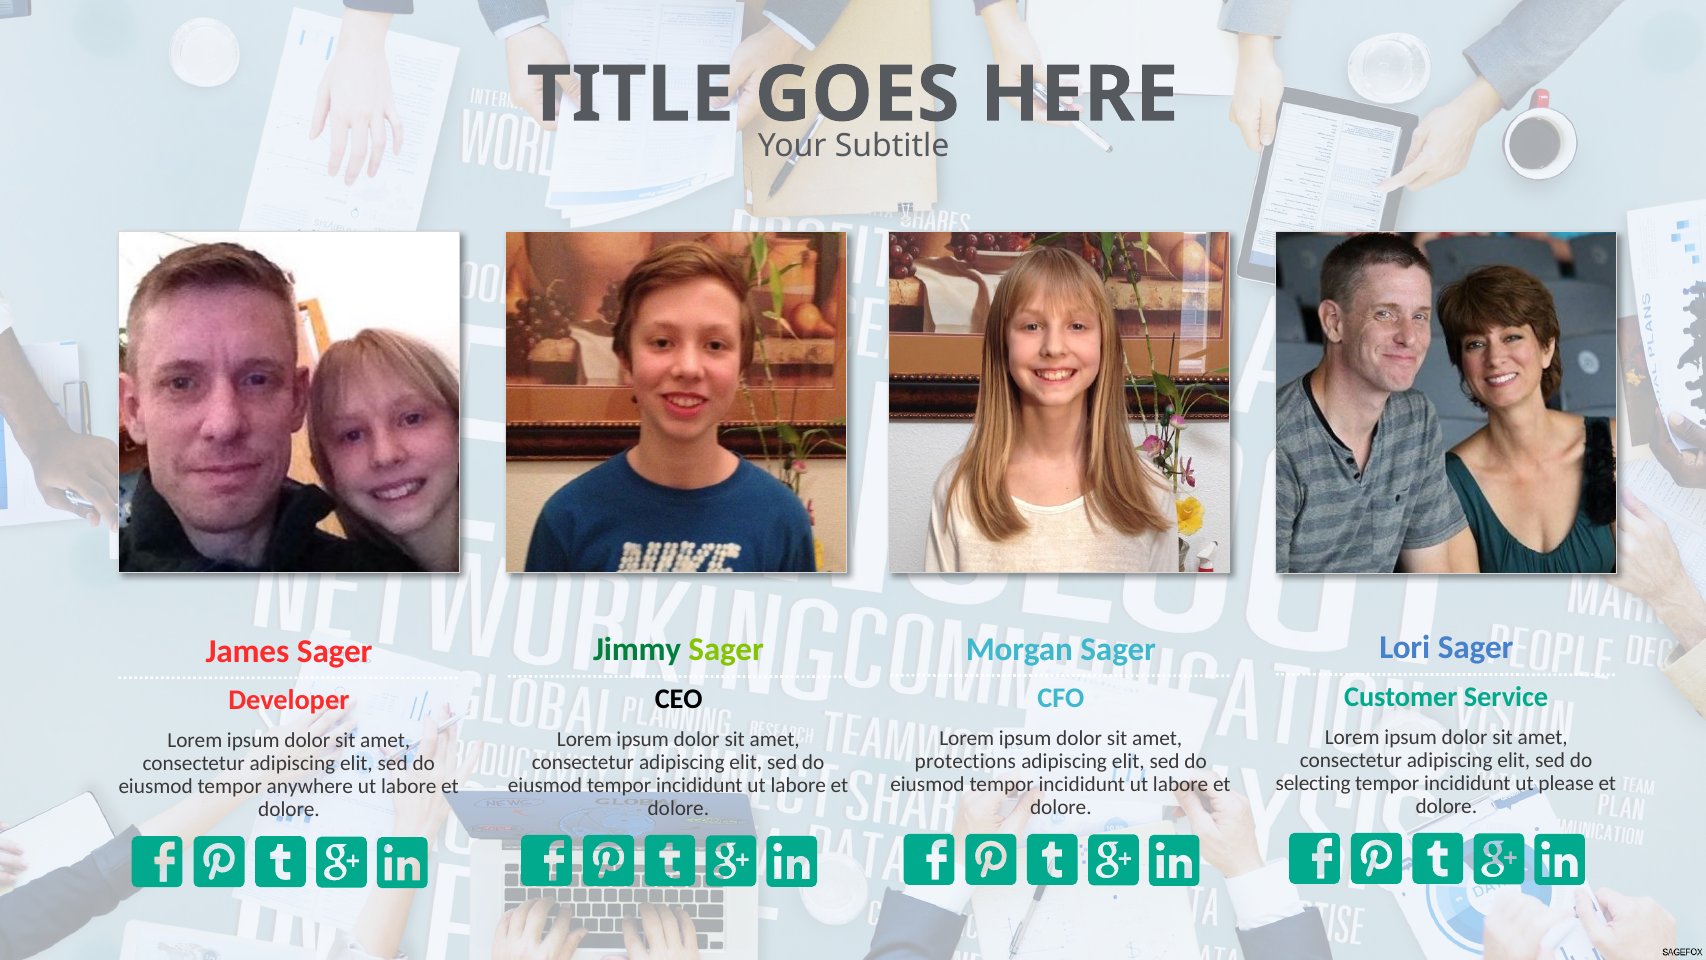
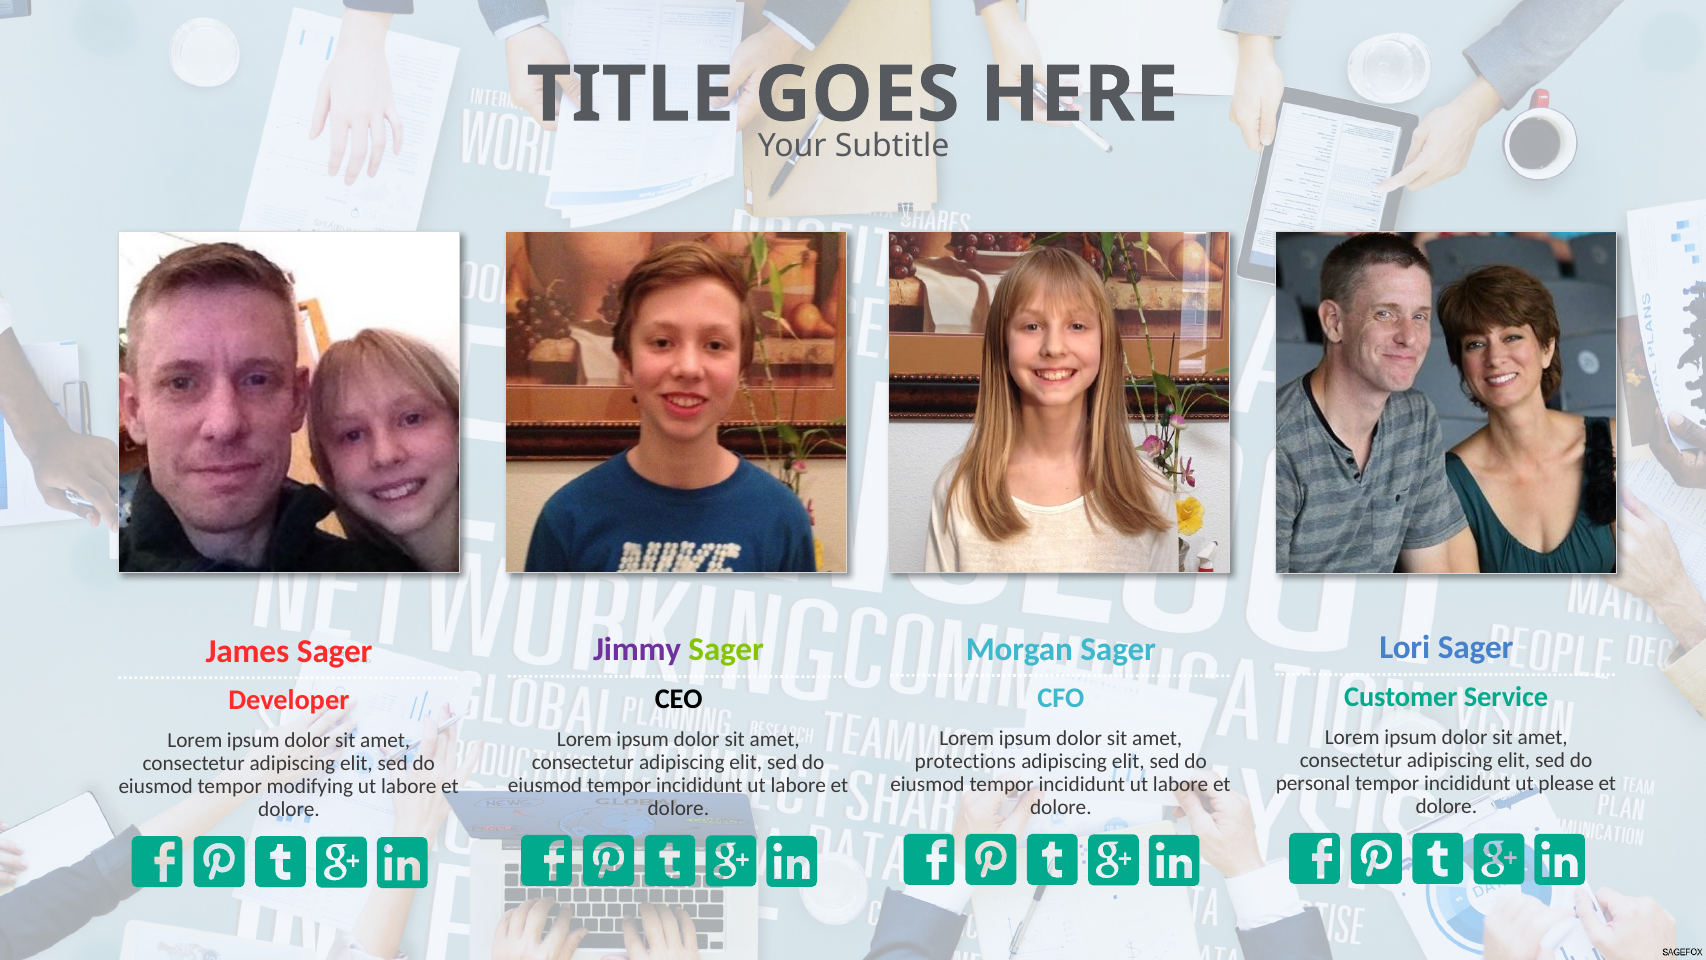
Jimmy colour: green -> purple
selecting: selecting -> personal
anywhere: anywhere -> modifying
